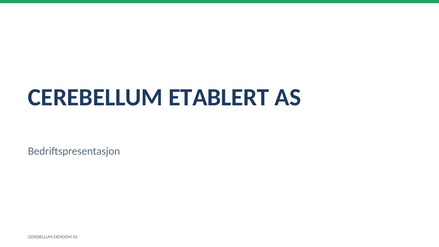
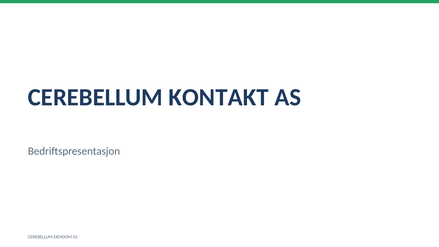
ETABLERT: ETABLERT -> KONTAKT
